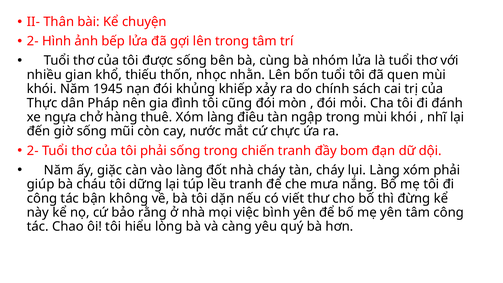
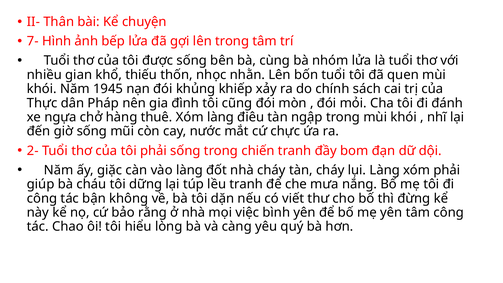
2- at (33, 41): 2- -> 7-
